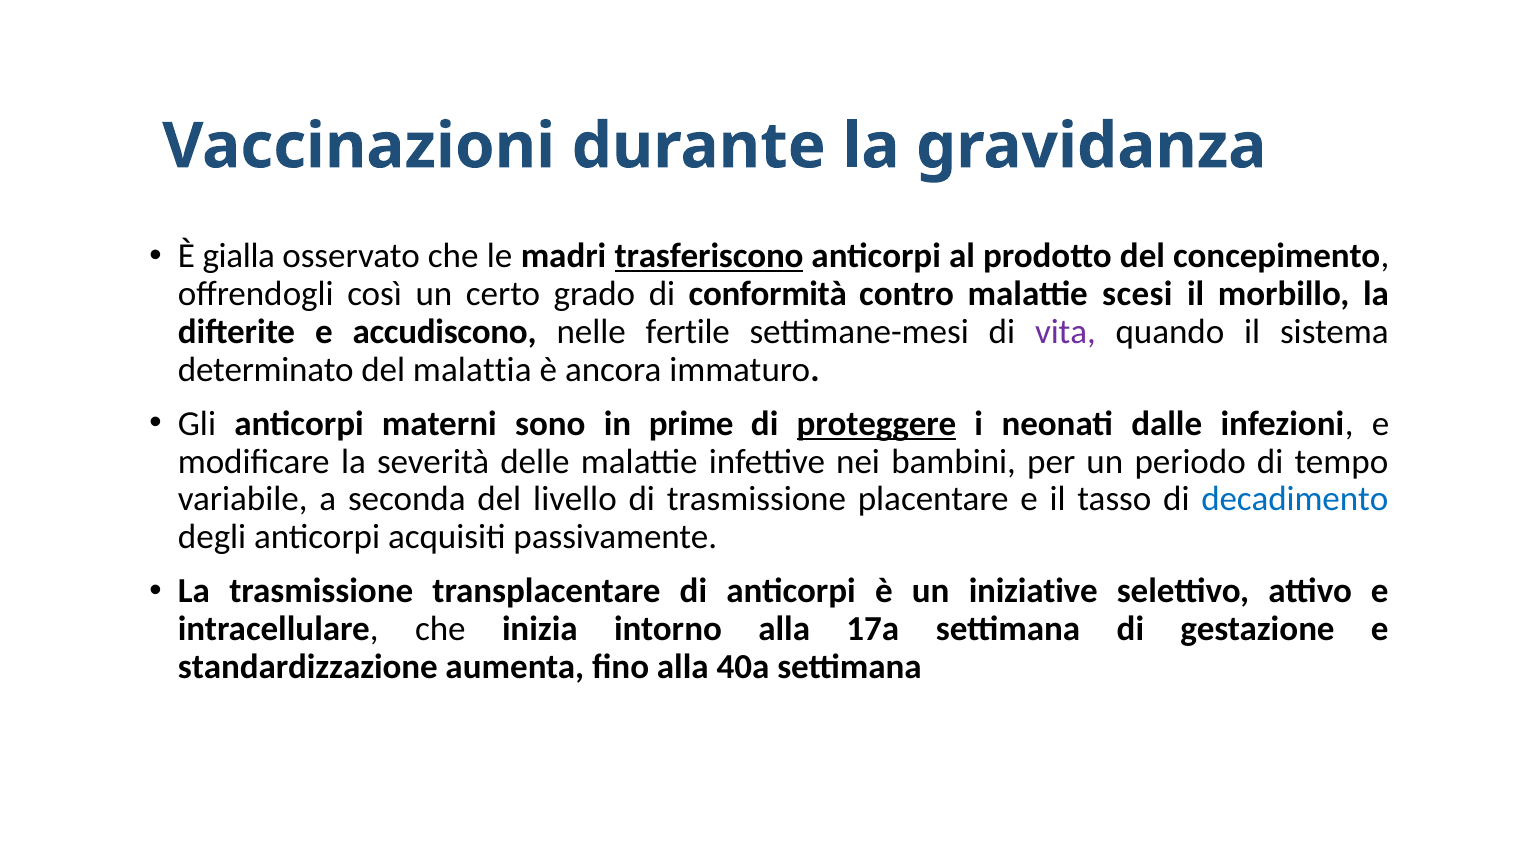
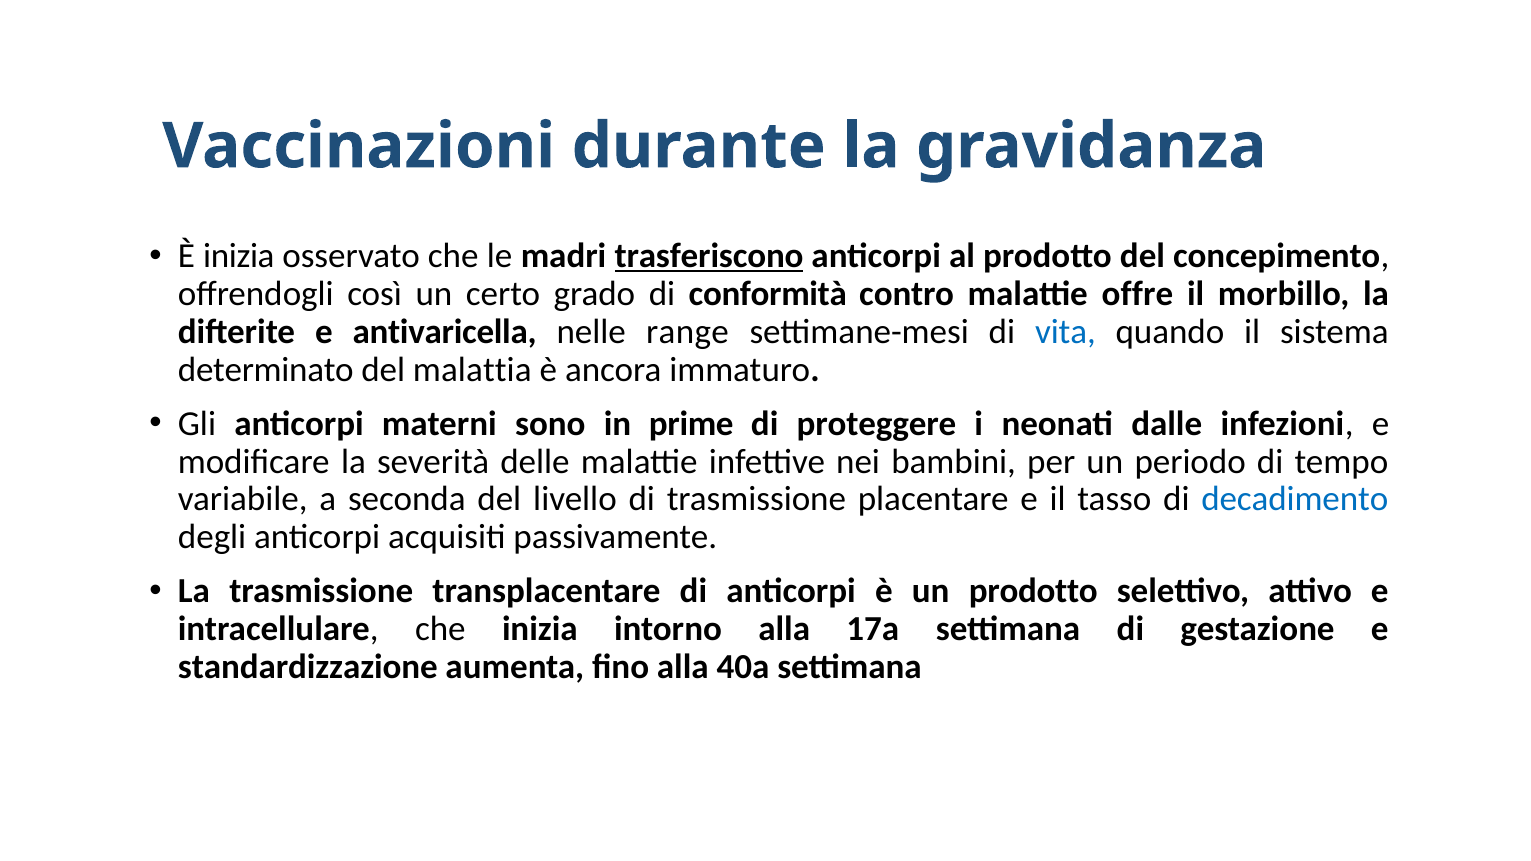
È gialla: gialla -> inizia
scesi: scesi -> offre
accudiscono: accudiscono -> antivaricella
fertile: fertile -> range
vita colour: purple -> blue
proteggere underline: present -> none
un iniziative: iniziative -> prodotto
